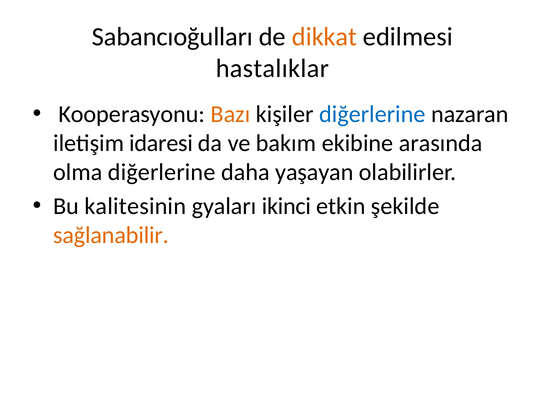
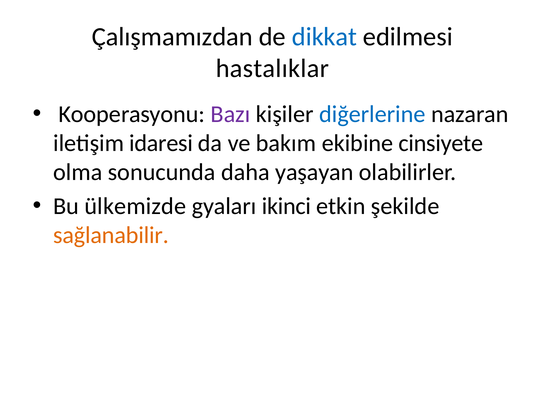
Sabancıoğulları: Sabancıoğulları -> Çalışmamızdan
dikkat colour: orange -> blue
Bazı colour: orange -> purple
arasında: arasında -> cinsiyete
olma diğerlerine: diğerlerine -> sonucunda
kalitesinin: kalitesinin -> ülkemizde
